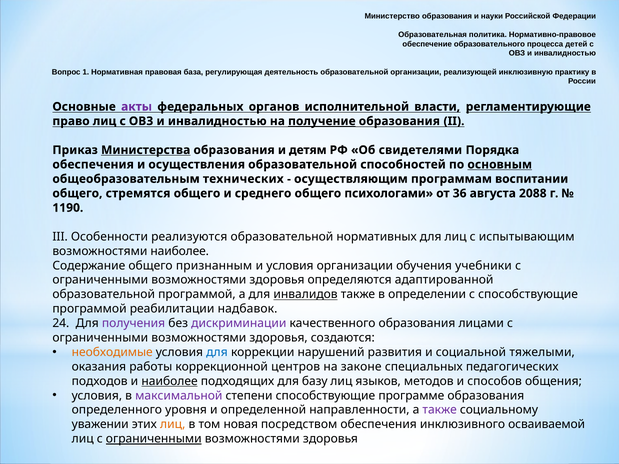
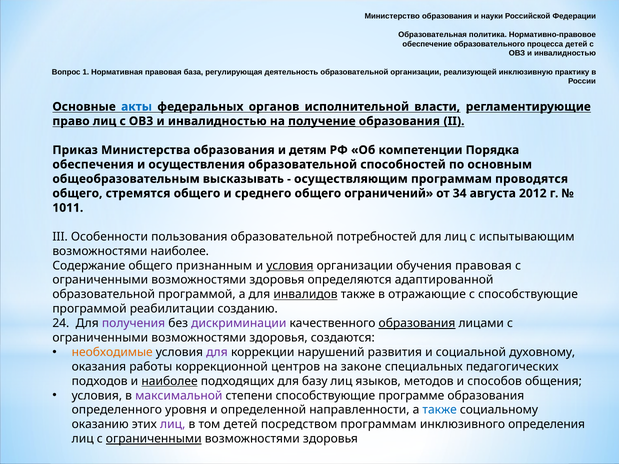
акты colour: purple -> blue
Министерства underline: present -> none
свидетелями: свидетелями -> компетенции
основным underline: present -> none
технических: технических -> высказывать
воспитании: воспитании -> проводятся
психологами: психологами -> ограничений
36: 36 -> 34
2088: 2088 -> 2012
1190: 1190 -> 1011
реализуются: реализуются -> пользования
нормативных: нормативных -> потребностей
условия at (290, 266) underline: none -> present
обучения учебники: учебники -> правовая
определении: определении -> отражающие
надбавок: надбавок -> созданию
образования at (417, 324) underline: none -> present
для at (217, 352) colour: blue -> purple
тяжелыми: тяжелыми -> духовному
также at (440, 410) colour: purple -> blue
уважении: уважении -> оказанию
лиц at (173, 425) colour: orange -> purple
том новая: новая -> детей
посредством обеспечения: обеспечения -> программам
осваиваемой: осваиваемой -> определения
